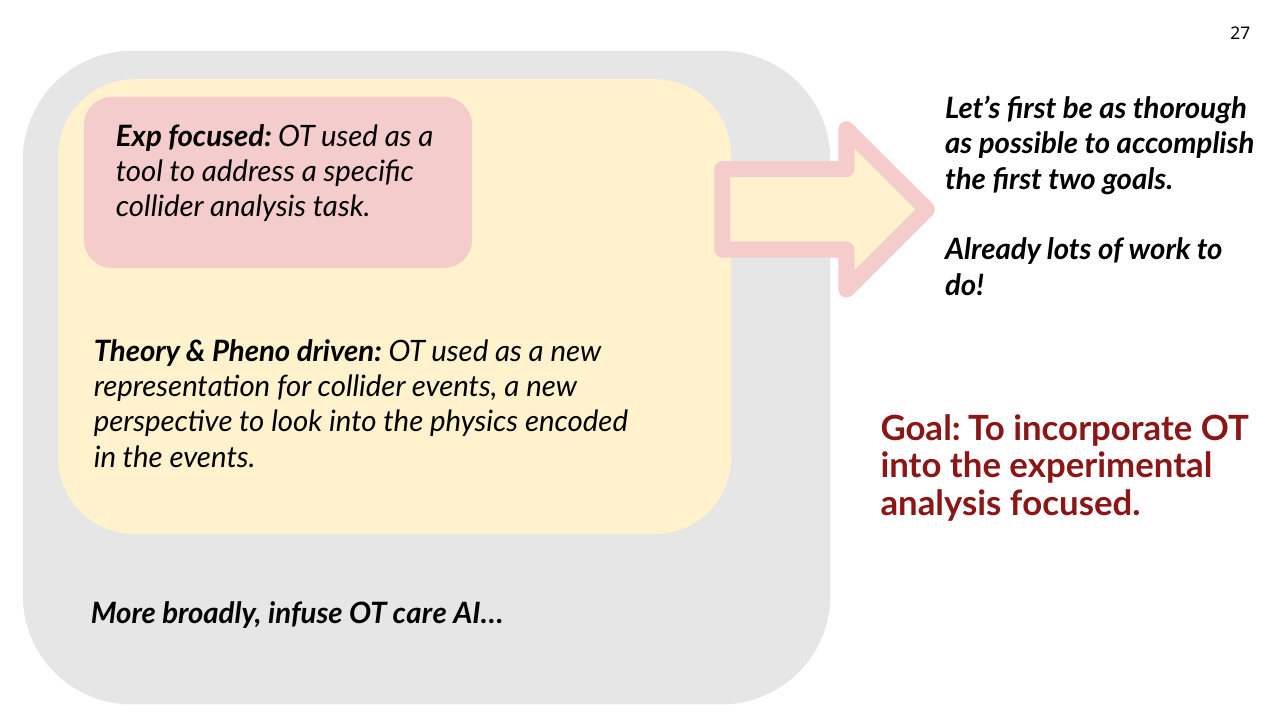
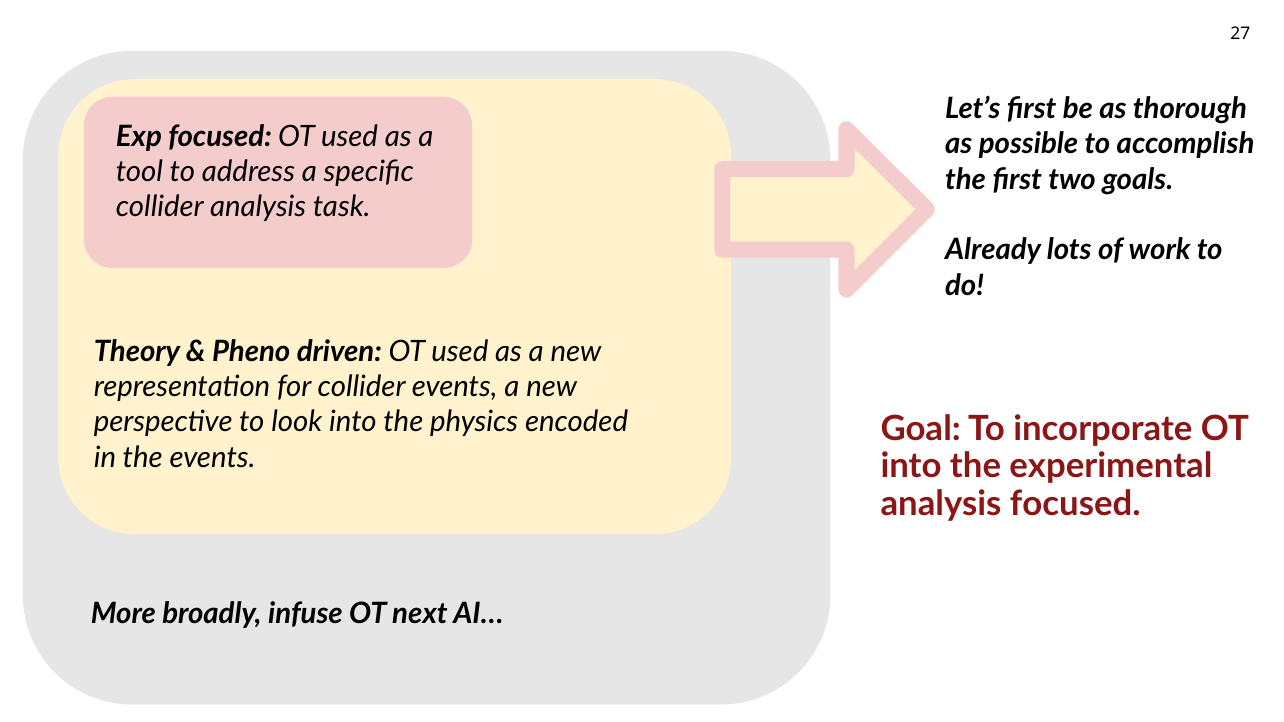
care: care -> next
